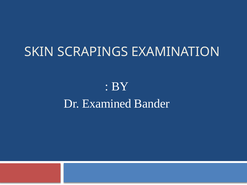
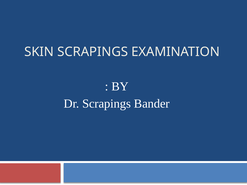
Dr Examined: Examined -> Scrapings
